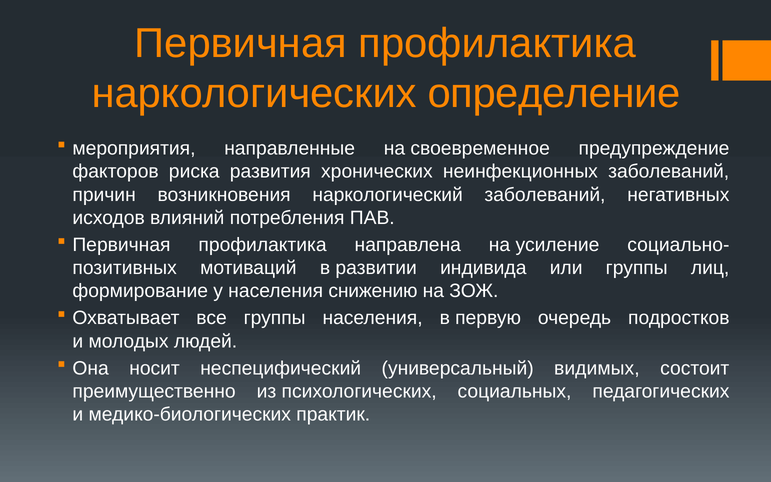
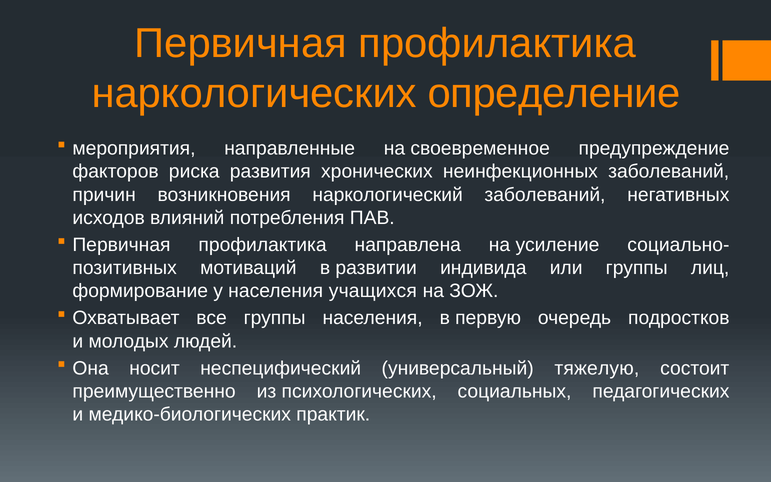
снижению: снижению -> учащихся
видимых: видимых -> тяжелую
